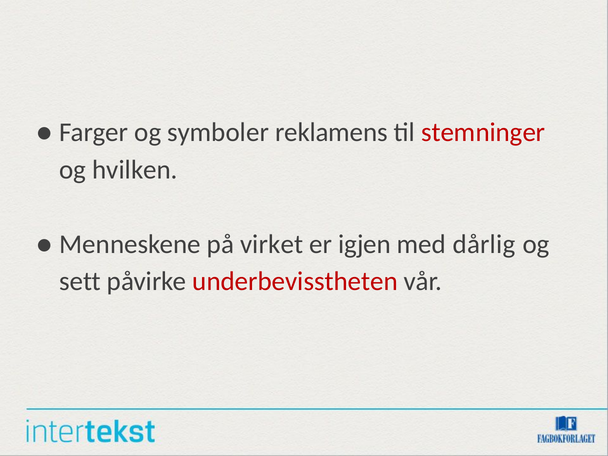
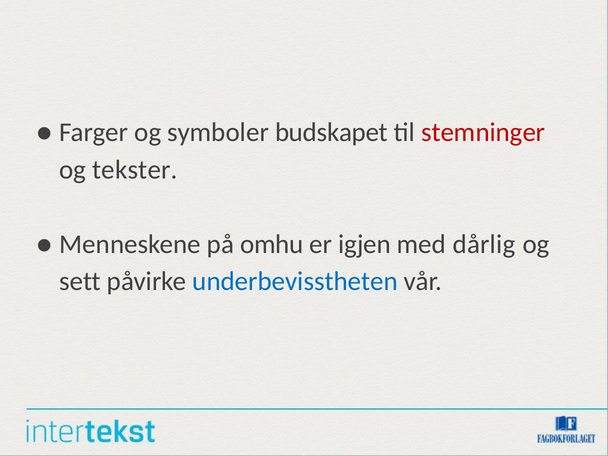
reklamens: reklamens -> budskapet
hvilken: hvilken -> tekster
virket: virket -> omhu
underbevisstheten colour: red -> blue
